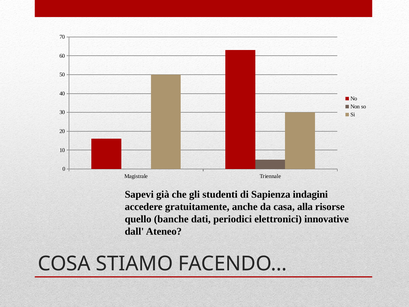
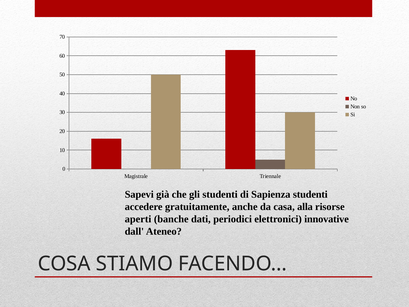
Sapienza indagini: indagini -> studenti
quello: quello -> aperti
